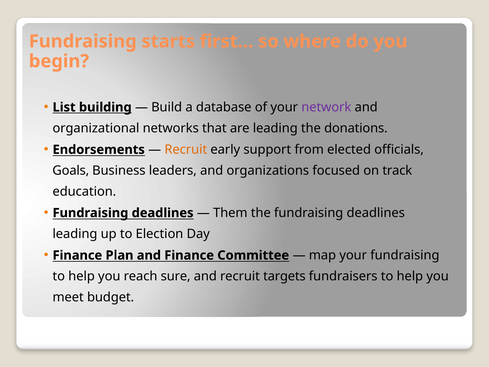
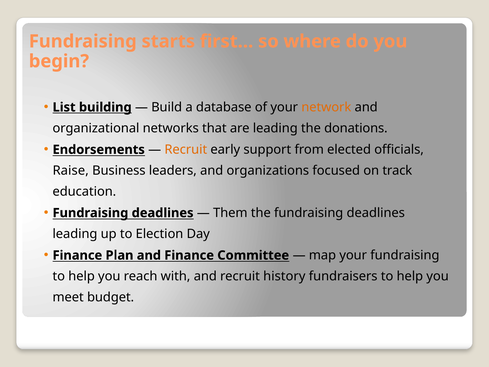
network colour: purple -> orange
Goals: Goals -> Raise
sure: sure -> with
targets: targets -> history
